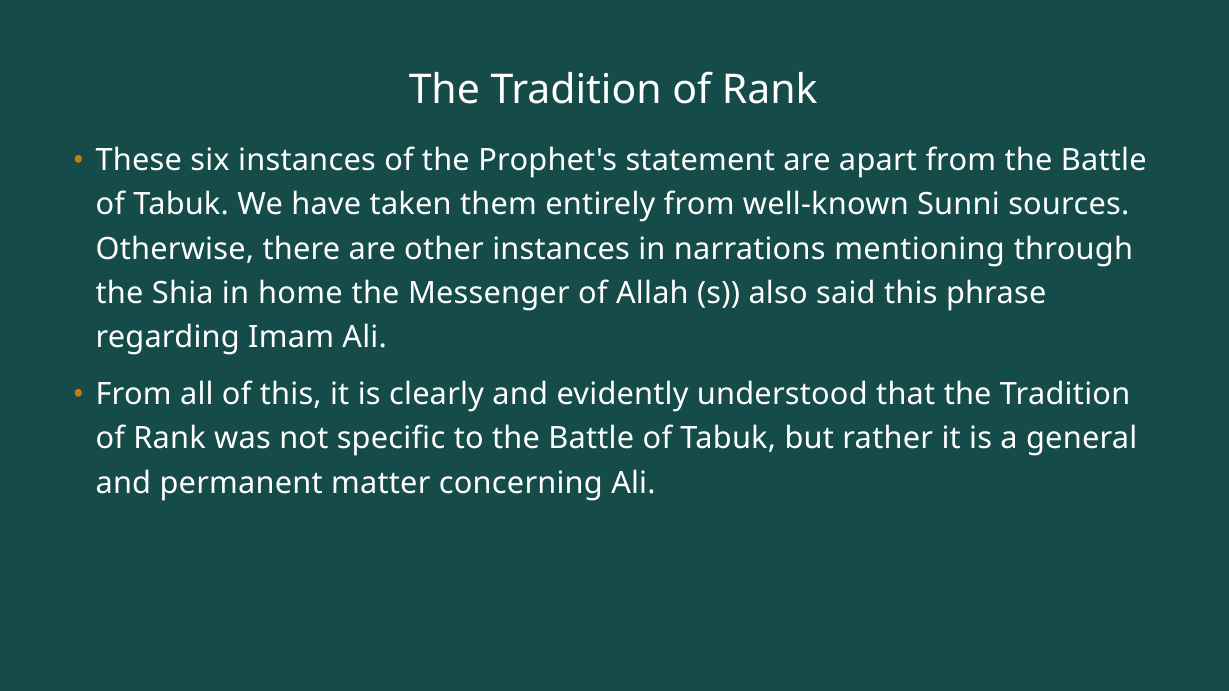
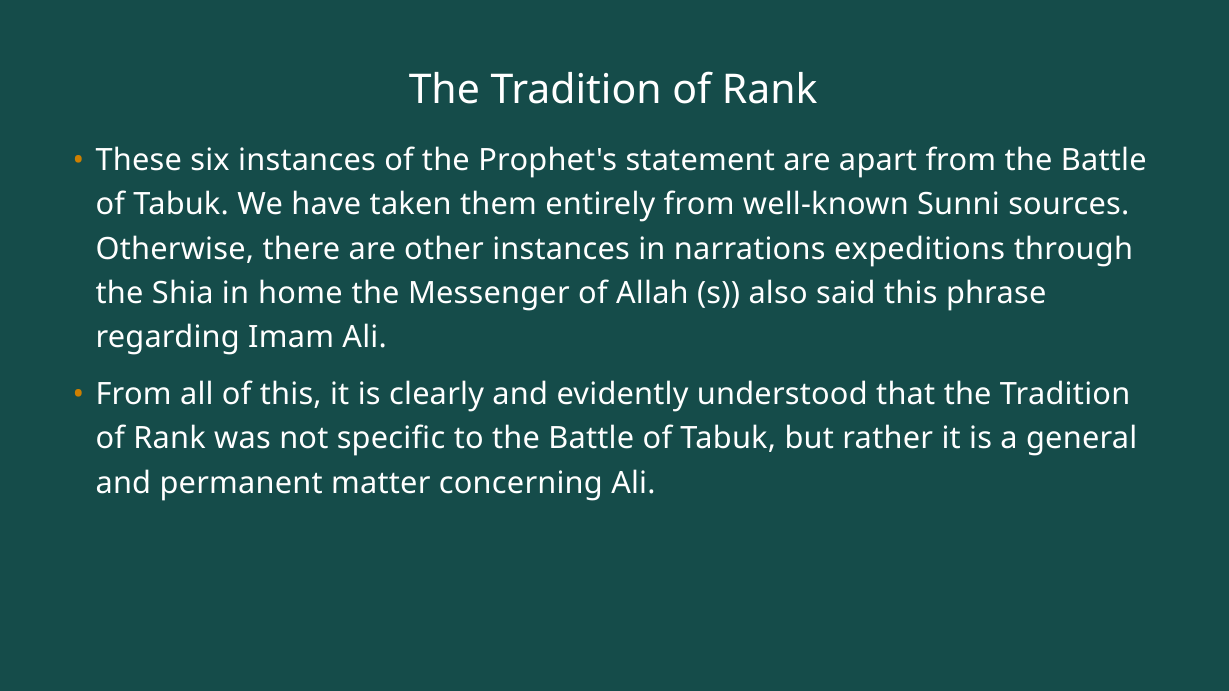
mentioning: mentioning -> expeditions
